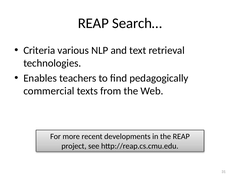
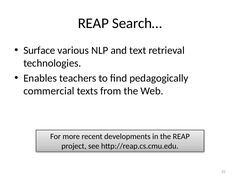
Criteria: Criteria -> Surface
